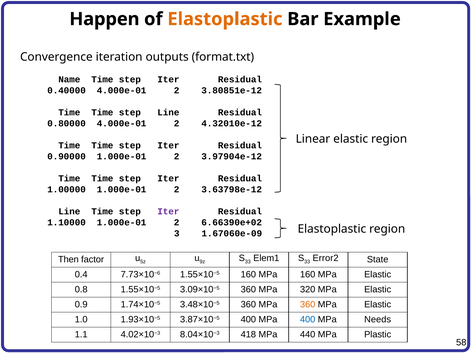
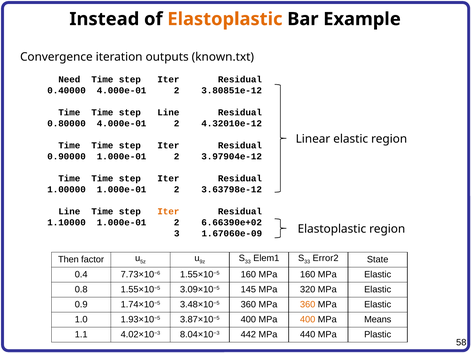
Happen: Happen -> Instead
format.txt: format.txt -> known.txt
Name: Name -> Need
Iter at (168, 212) colour: purple -> orange
3.09×10−5 360: 360 -> 145
400 at (308, 320) colour: blue -> orange
Needs: Needs -> Means
418: 418 -> 442
